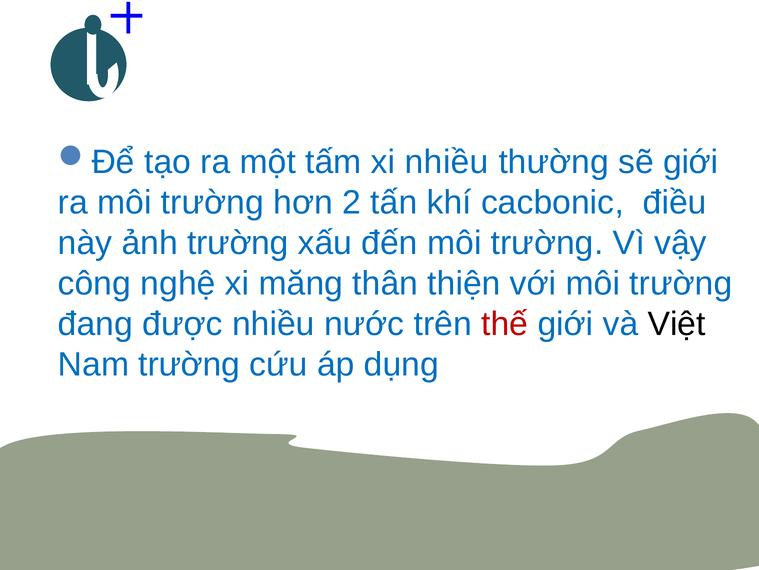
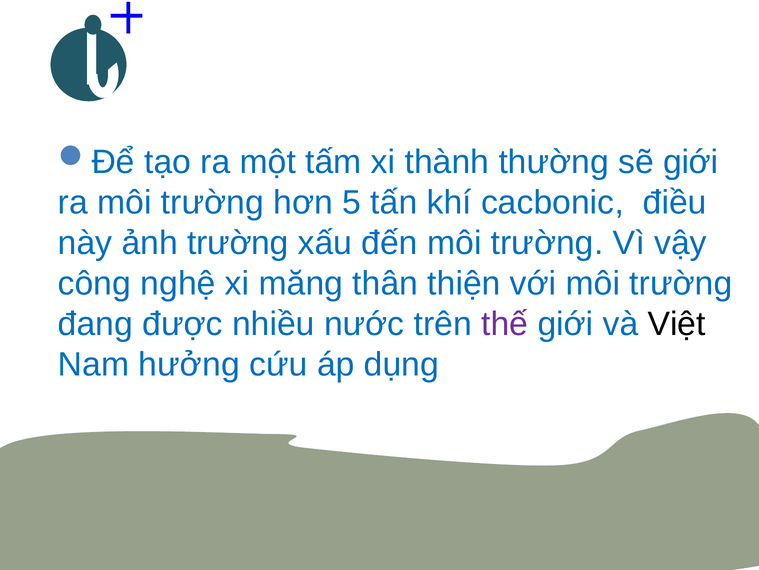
xi nhiều: nhiều -> thành
2: 2 -> 5
thế colour: red -> purple
Nam trường: trường -> hưởng
